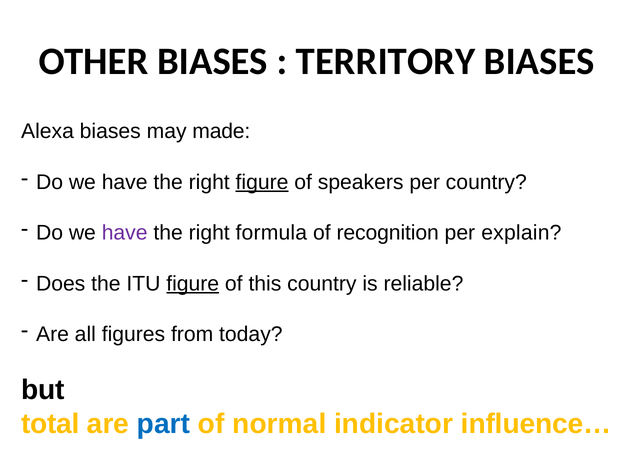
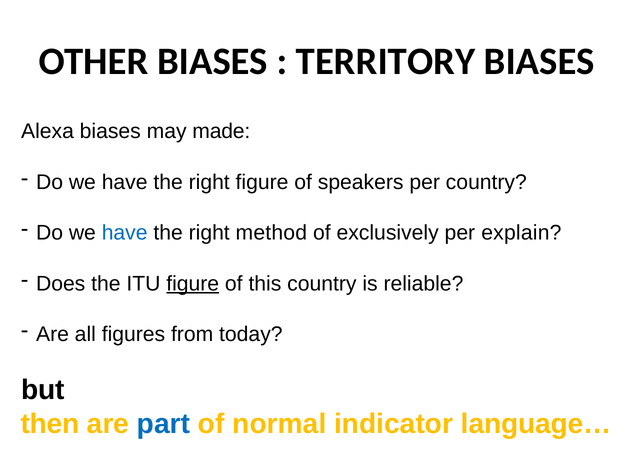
figure at (262, 182) underline: present -> none
have at (125, 233) colour: purple -> blue
formula: formula -> method
recognition: recognition -> exclusively
total: total -> then
influence…: influence… -> language…
